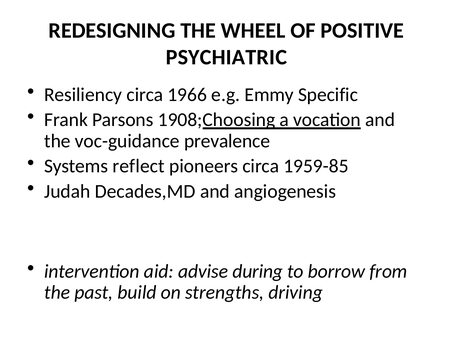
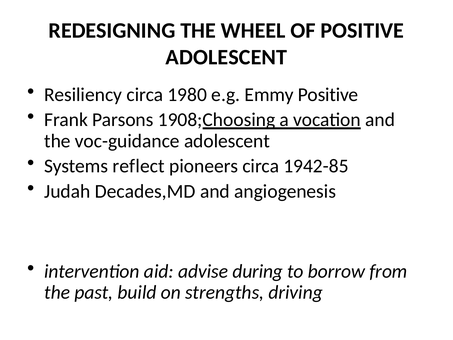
PSYCHIATRIC at (226, 57): PSYCHIATRIC -> ADOLESCENT
1966: 1966 -> 1980
Emmy Specific: Specific -> Positive
voc-guidance prevalence: prevalence -> adolescent
1959-85: 1959-85 -> 1942-85
